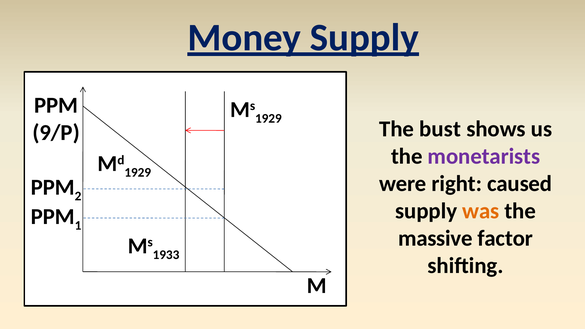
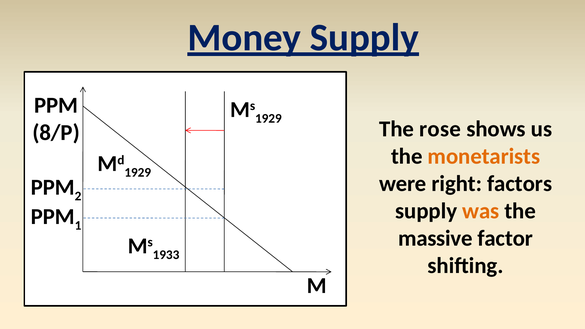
bust: bust -> rose
9/P: 9/P -> 8/P
monetarists colour: purple -> orange
caused: caused -> factors
